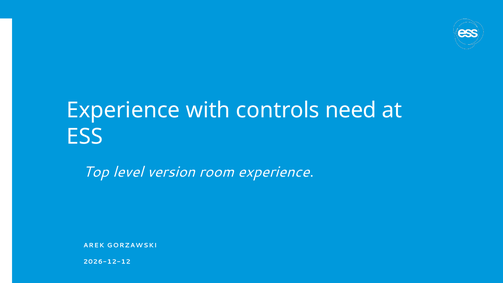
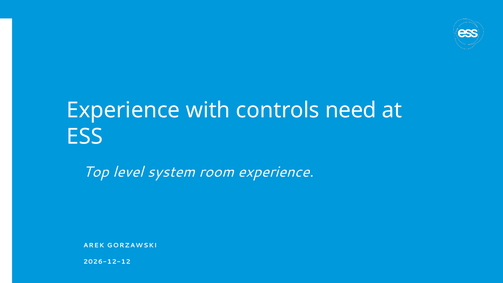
version: version -> system
